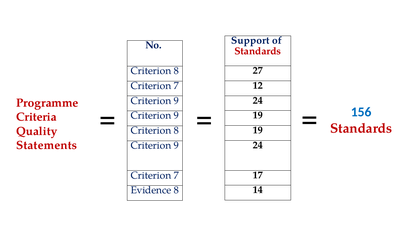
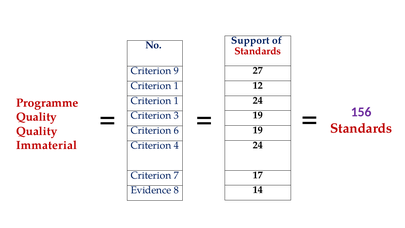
8 at (176, 71): 8 -> 9
7 at (176, 86): 7 -> 1
9 at (176, 101): 9 -> 1
156 colour: blue -> purple
9 at (176, 116): 9 -> 3
Criteria at (36, 117): Criteria -> Quality
8 at (176, 130): 8 -> 6
Statements: Statements -> Immaterial
9 at (176, 145): 9 -> 4
